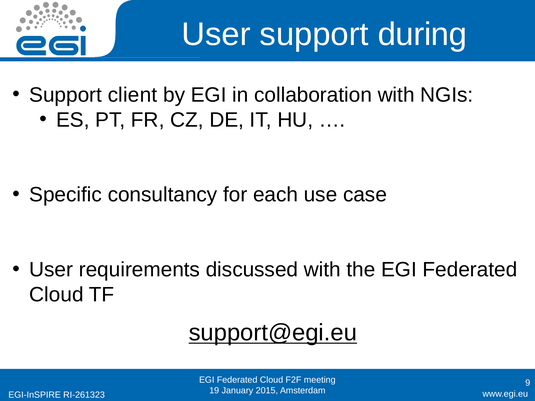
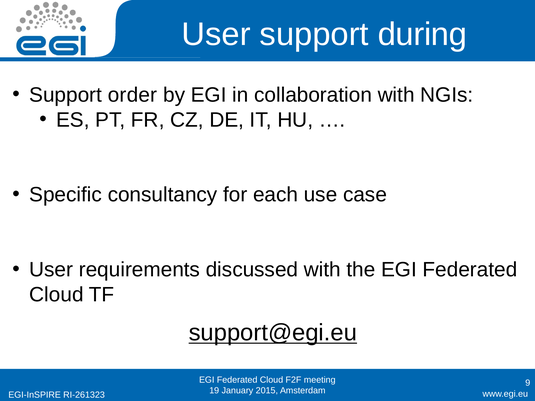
client: client -> order
